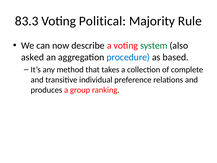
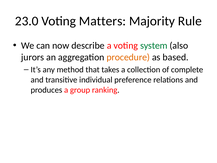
83.3: 83.3 -> 23.0
Political: Political -> Matters
asked: asked -> jurors
procedure colour: blue -> orange
